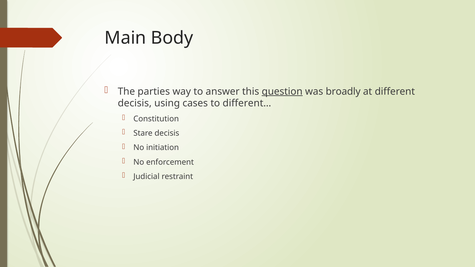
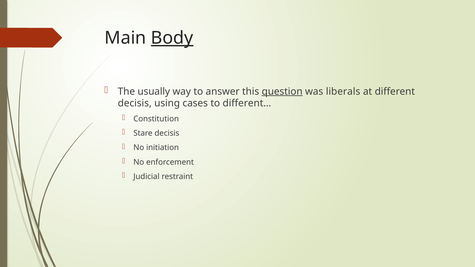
Body underline: none -> present
parties: parties -> usually
broadly: broadly -> liberals
